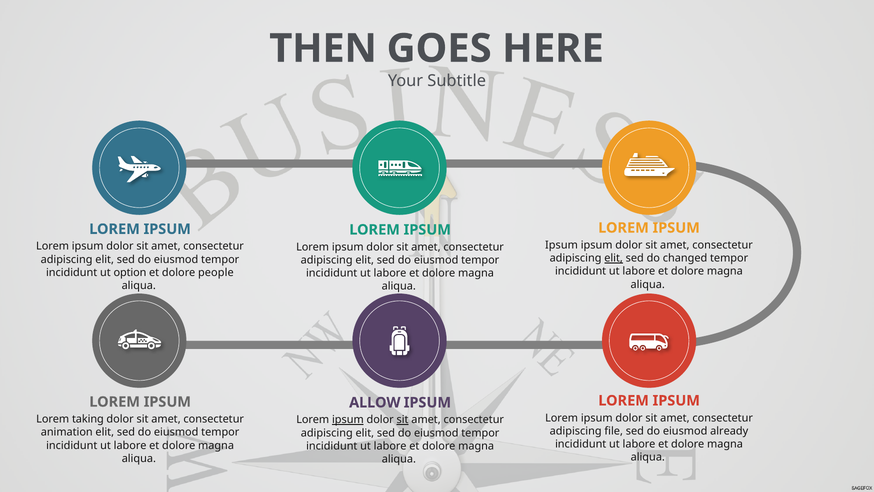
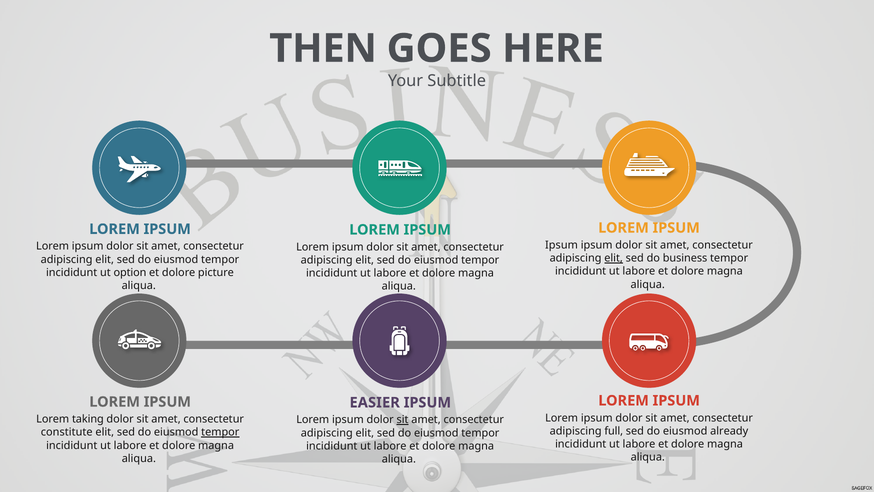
changed: changed -> business
people: people -> picture
ALLOW: ALLOW -> EASIER
ipsum at (348, 420) underline: present -> none
file: file -> full
animation: animation -> constitute
tempor at (220, 432) underline: none -> present
